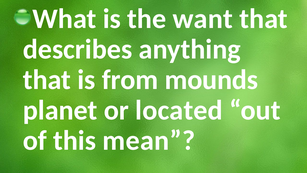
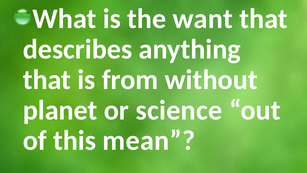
mounds: mounds -> without
located: located -> science
